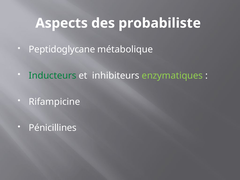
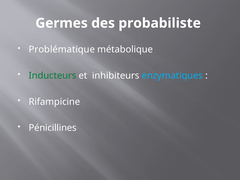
Aspects: Aspects -> Germes
Peptidoglycane: Peptidoglycane -> Problématique
enzymatiques colour: light green -> light blue
